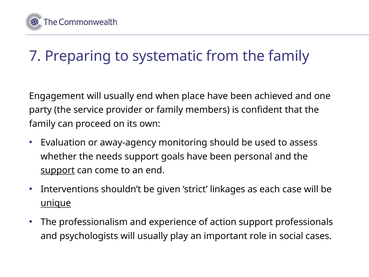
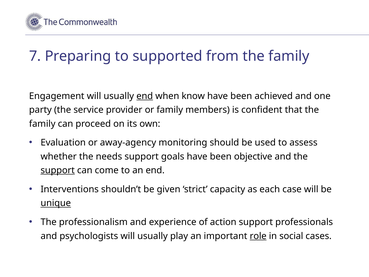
systematic: systematic -> supported
end at (145, 96) underline: none -> present
place: place -> know
personal: personal -> objective
linkages: linkages -> capacity
role underline: none -> present
